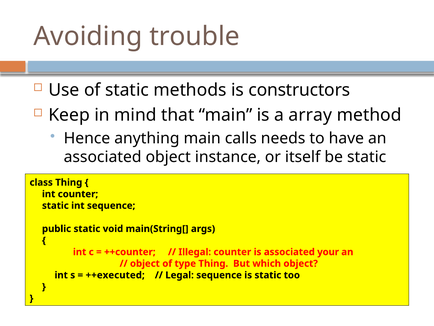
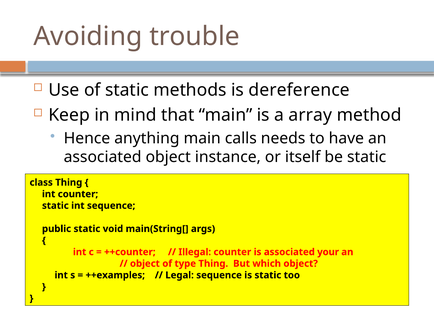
constructors: constructors -> dereference
++executed: ++executed -> ++examples
